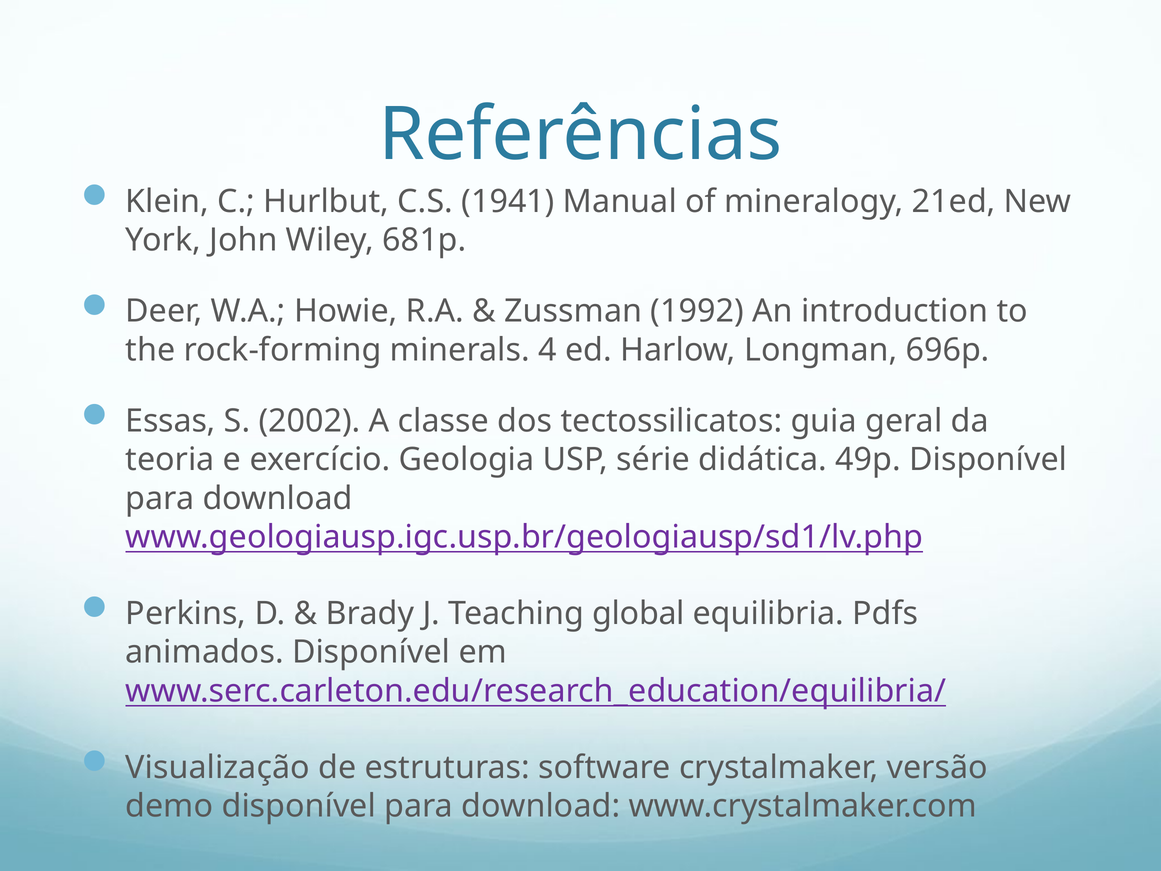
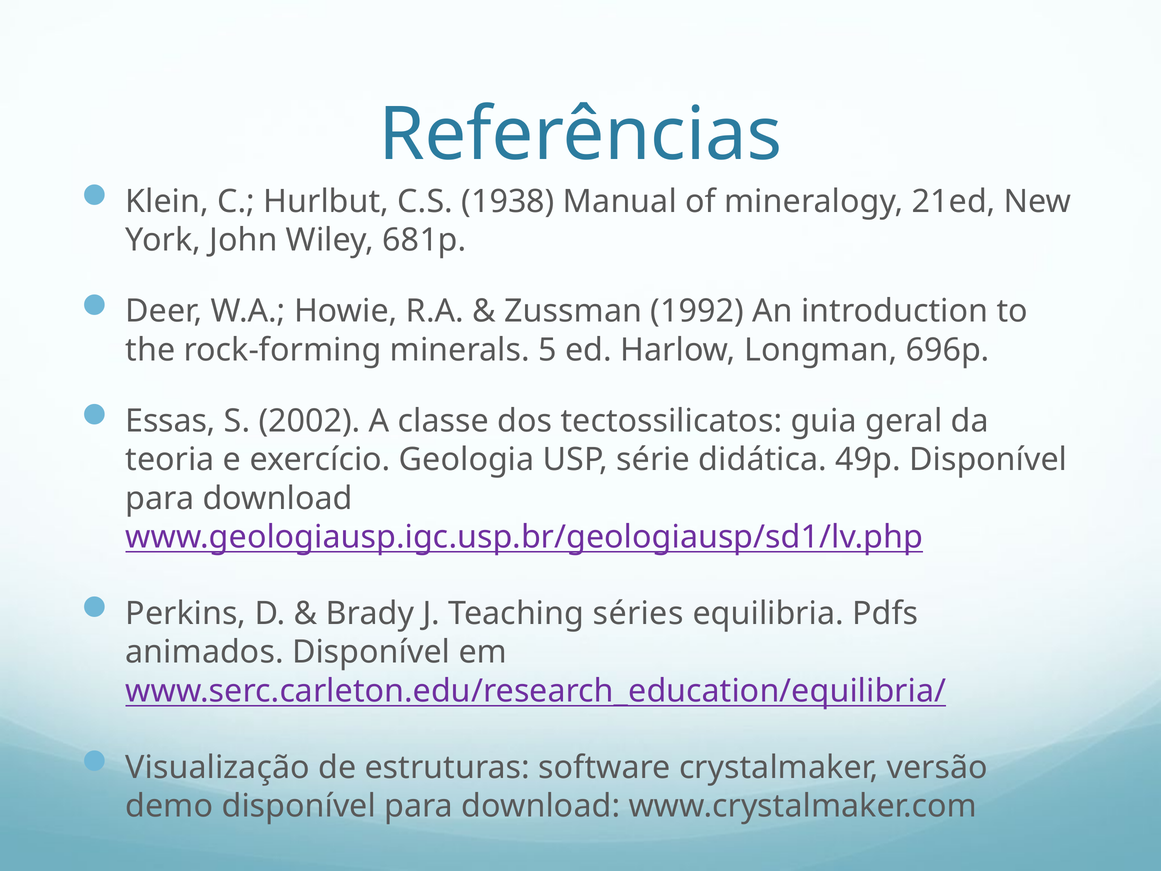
1941: 1941 -> 1938
4: 4 -> 5
global: global -> séries
